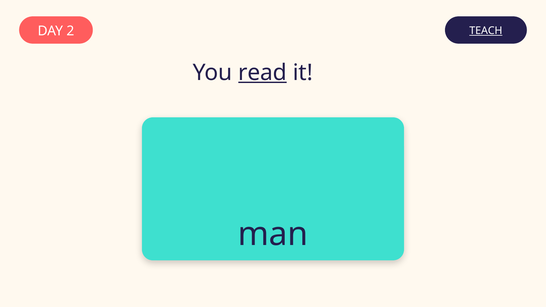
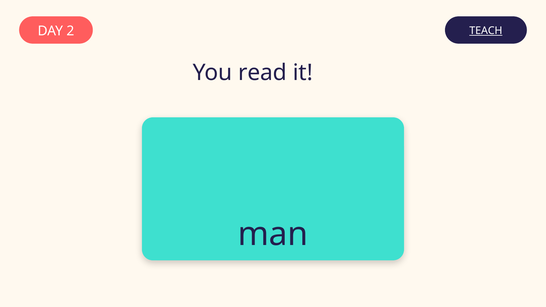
read underline: present -> none
